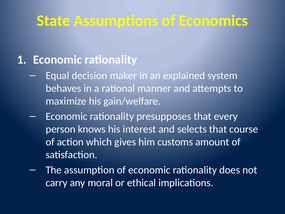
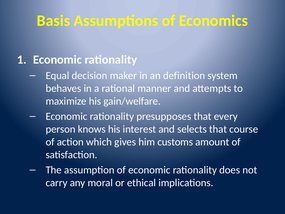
State: State -> Basis
explained: explained -> definition
